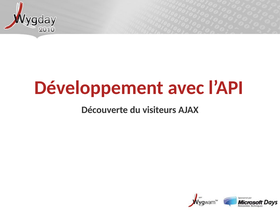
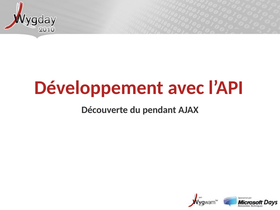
visiteurs: visiteurs -> pendant
